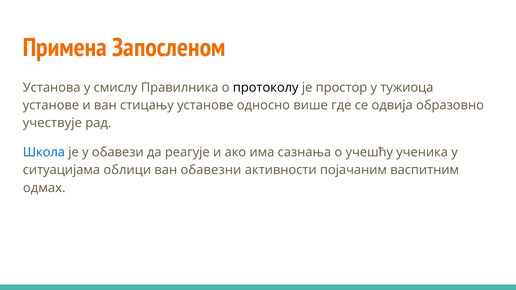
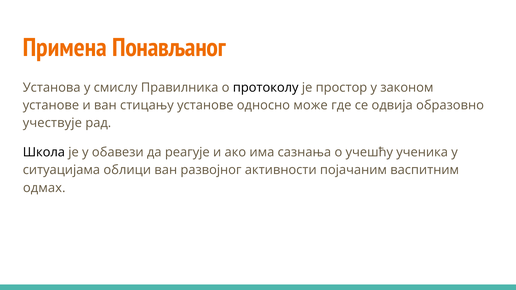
Запосленом: Запосленом -> Понављаног
тужиоца: тужиоца -> законом
више: више -> може
Школа colour: blue -> black
обавезни: обавезни -> развојног
